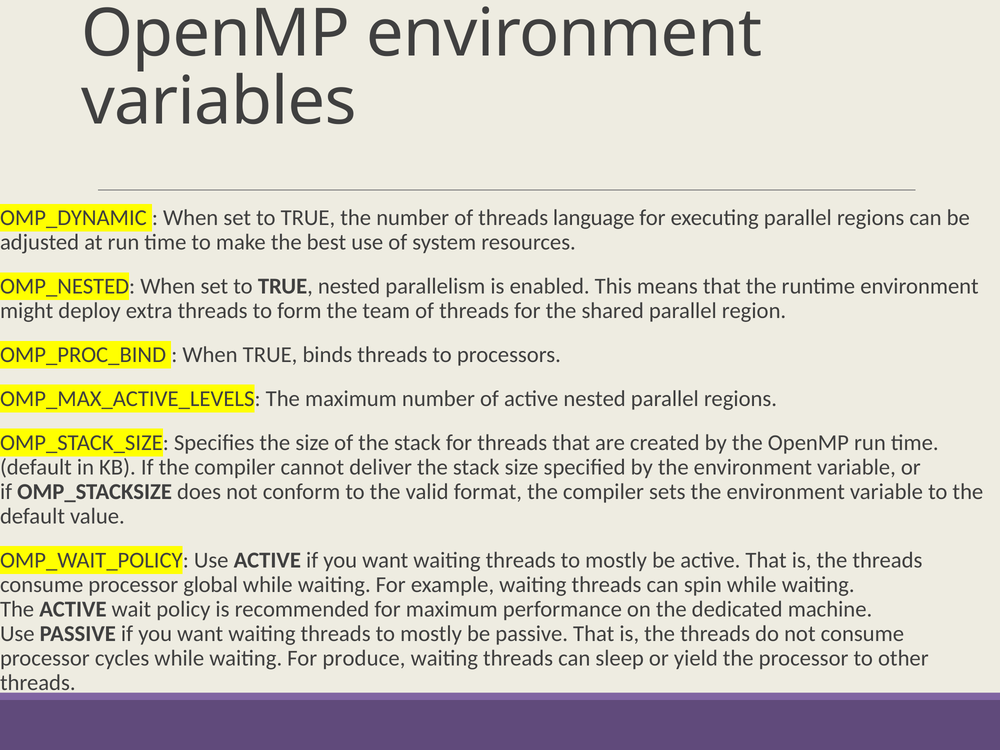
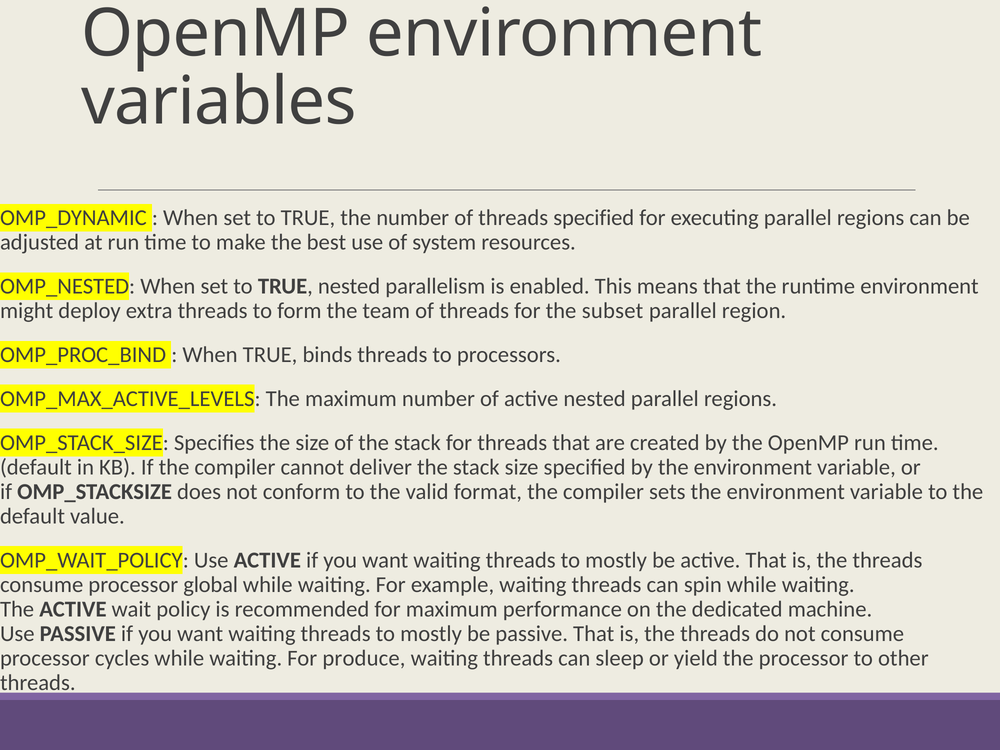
threads language: language -> specified
shared: shared -> subset
